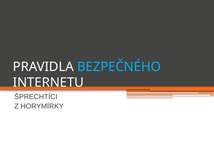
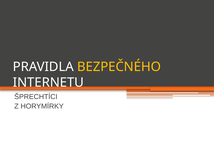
BEZPEČNÉHO colour: light blue -> yellow
